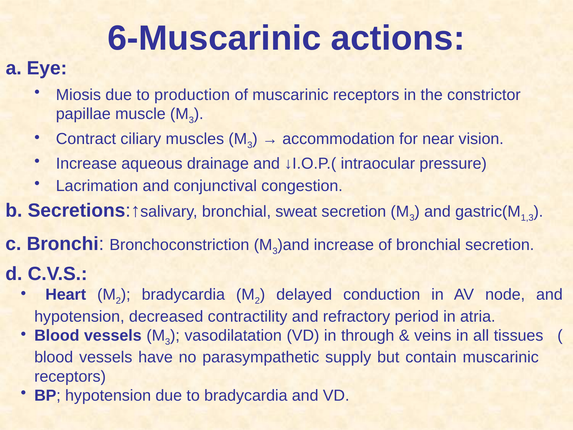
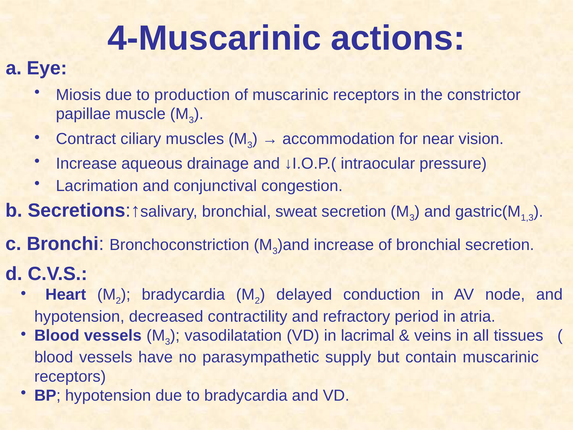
6-Muscarinic: 6-Muscarinic -> 4-Muscarinic
through: through -> lacrimal
